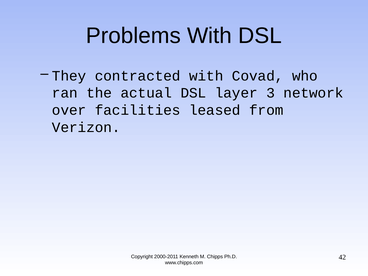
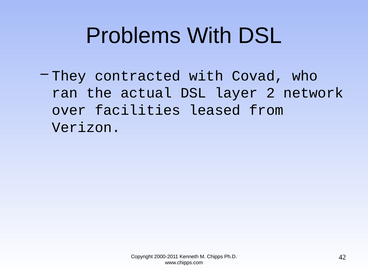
3: 3 -> 2
